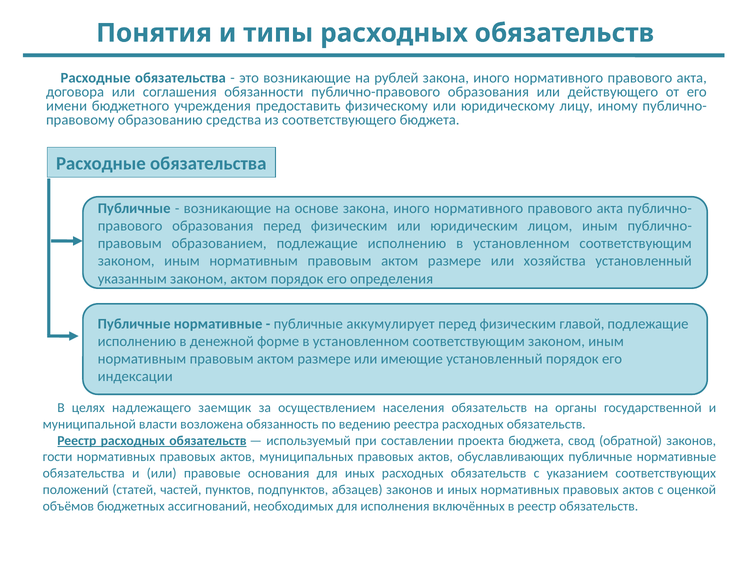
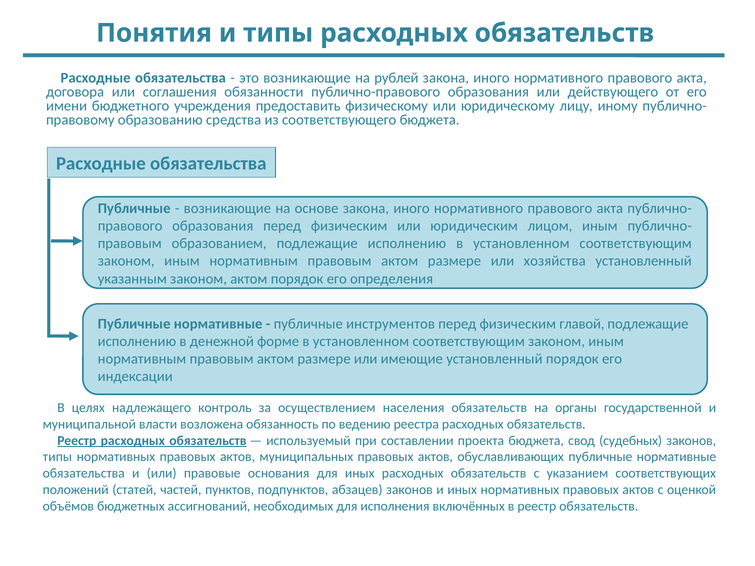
аккумулирует: аккумулирует -> инструментов
заемщик: заемщик -> контроль
обратной: обратной -> судебных
гости at (58, 457): гости -> типы
